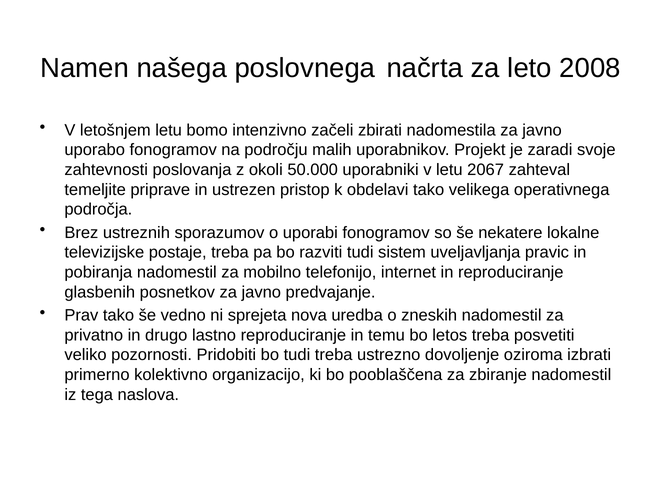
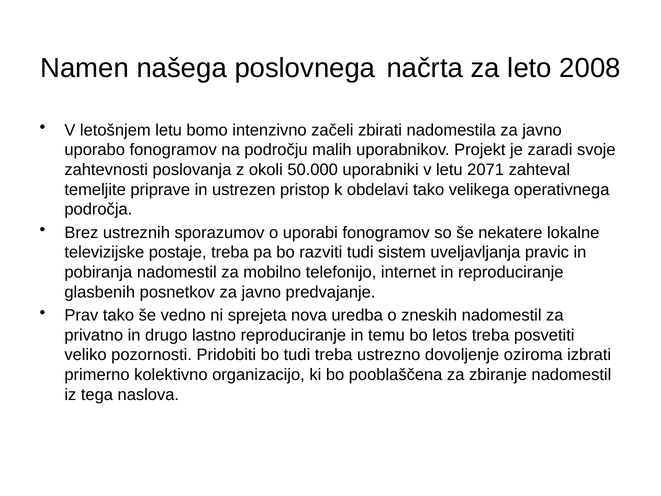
2067: 2067 -> 2071
